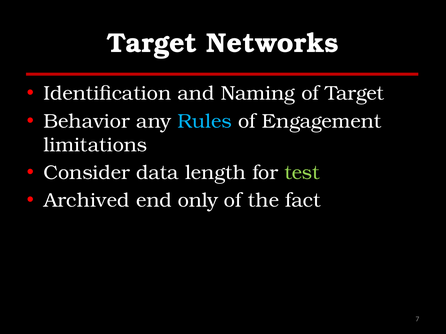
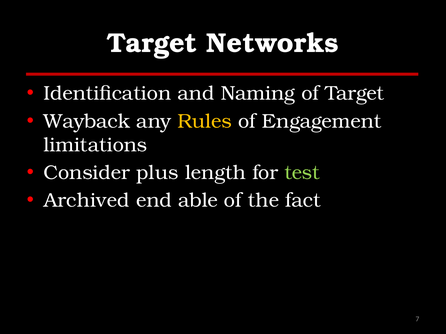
Behavior: Behavior -> Wayback
Rules colour: light blue -> yellow
data: data -> plus
only: only -> able
